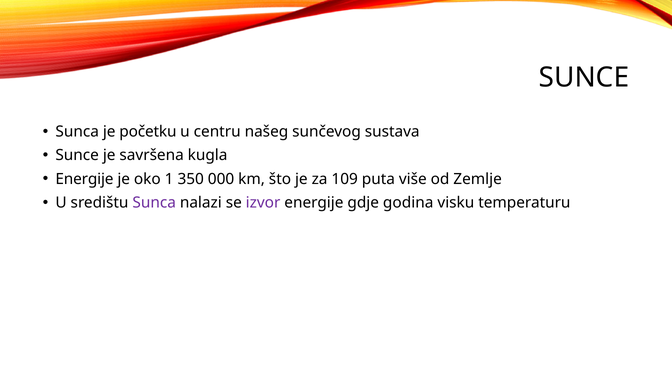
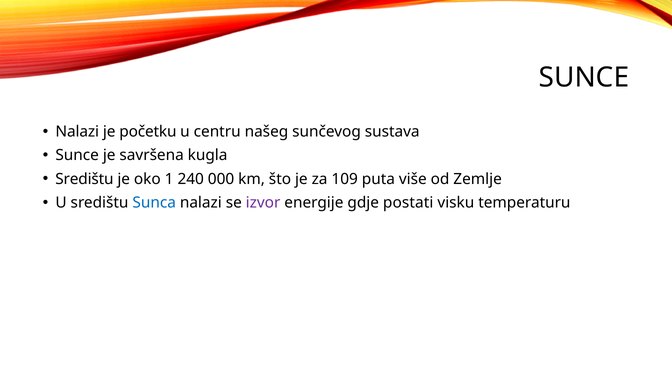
Sunca at (77, 132): Sunca -> Nalazi
Energije at (84, 179): Energije -> Središtu
350: 350 -> 240
Sunca at (154, 203) colour: purple -> blue
godina: godina -> postati
